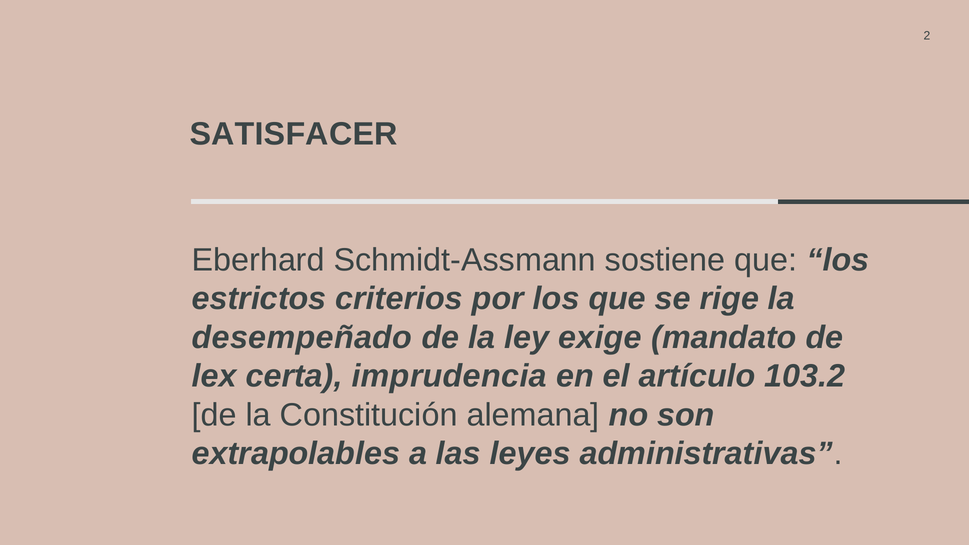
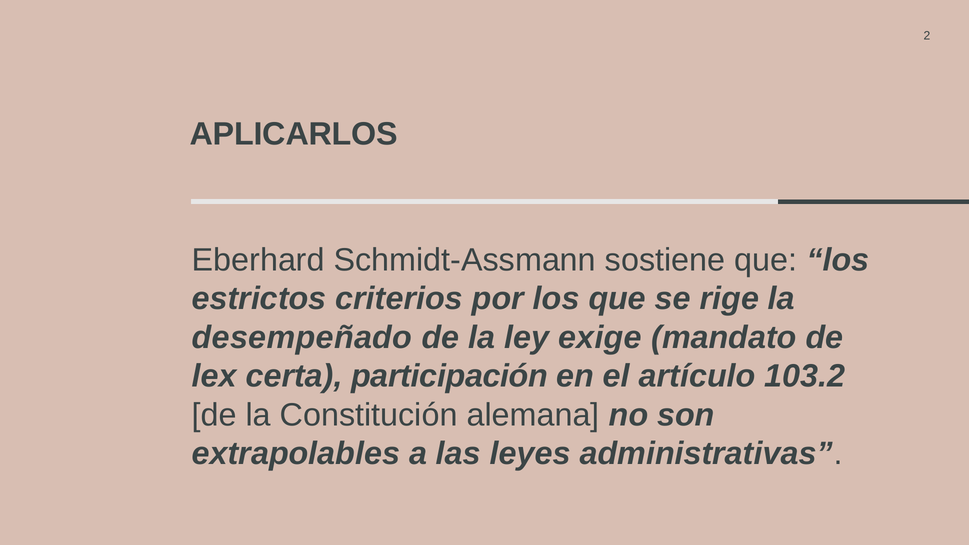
SATISFACER: SATISFACER -> APLICARLOS
imprudencia: imprudencia -> participación
